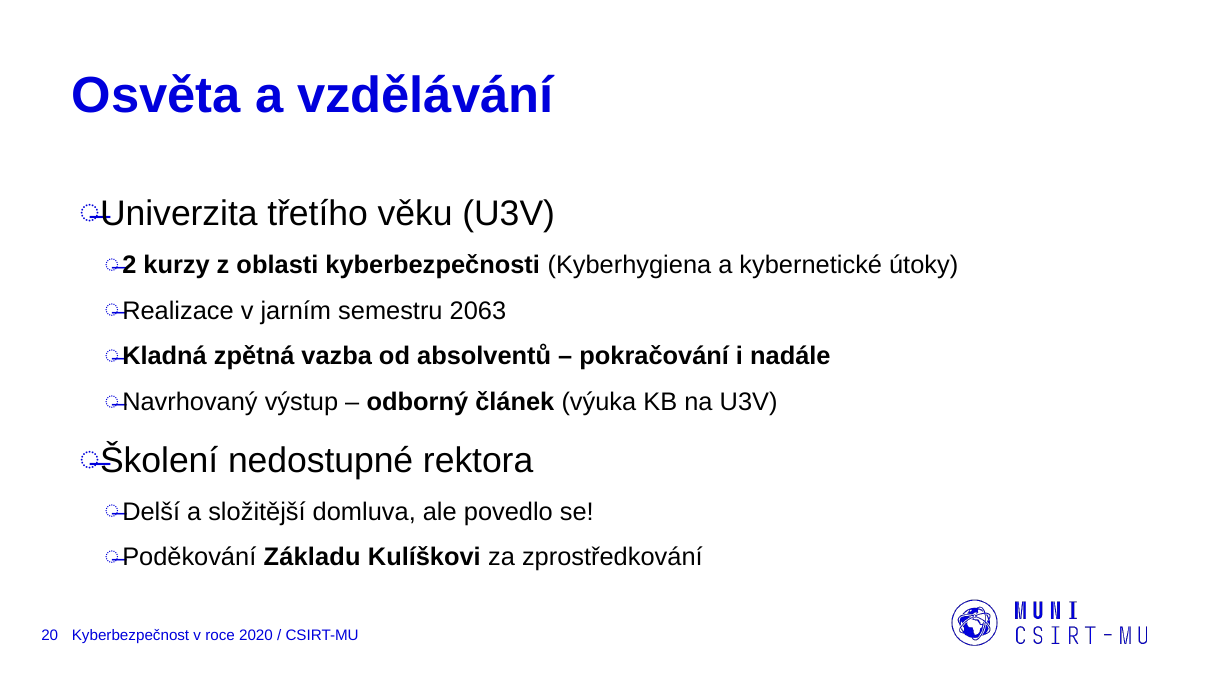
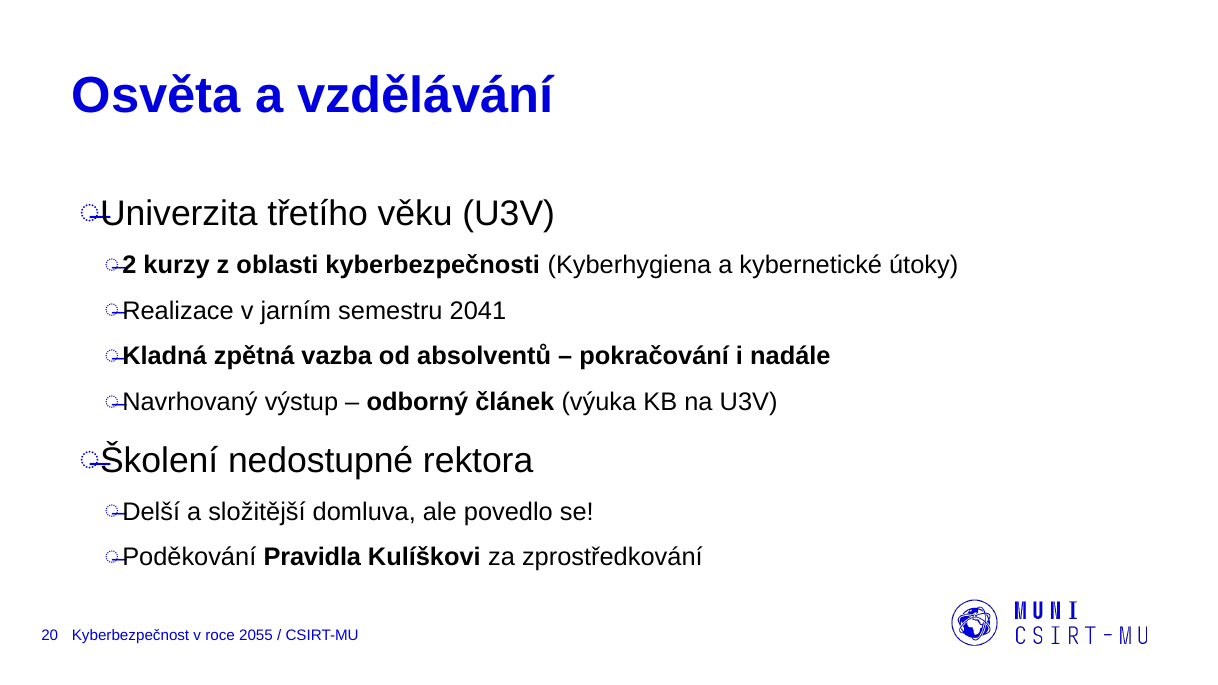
2063: 2063 -> 2041
Základu: Základu -> Pravidla
2020: 2020 -> 2055
